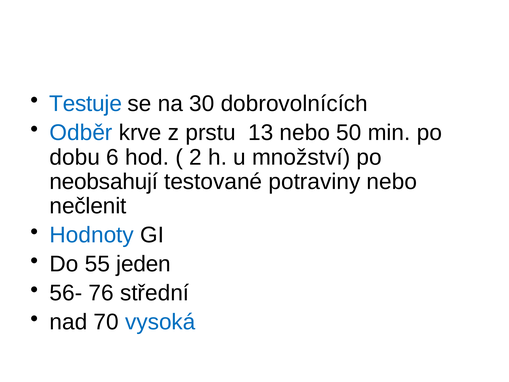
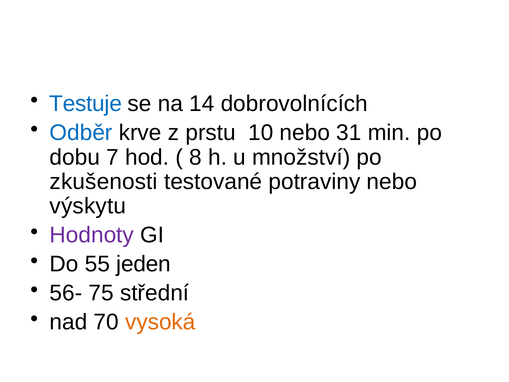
30: 30 -> 14
13: 13 -> 10
50: 50 -> 31
6: 6 -> 7
2: 2 -> 8
neobsahují: neobsahují -> zkušenosti
nečlenit: nečlenit -> výskytu
Hodnoty colour: blue -> purple
76: 76 -> 75
vysoká colour: blue -> orange
